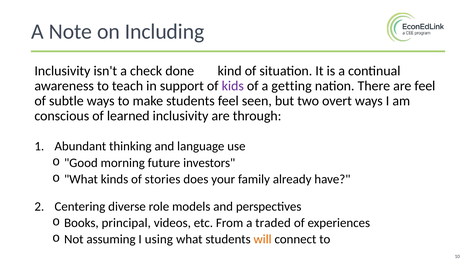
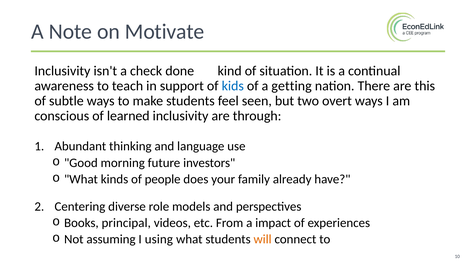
Including: Including -> Motivate
kids colour: purple -> blue
are feel: feel -> this
stories: stories -> people
traded: traded -> impact
